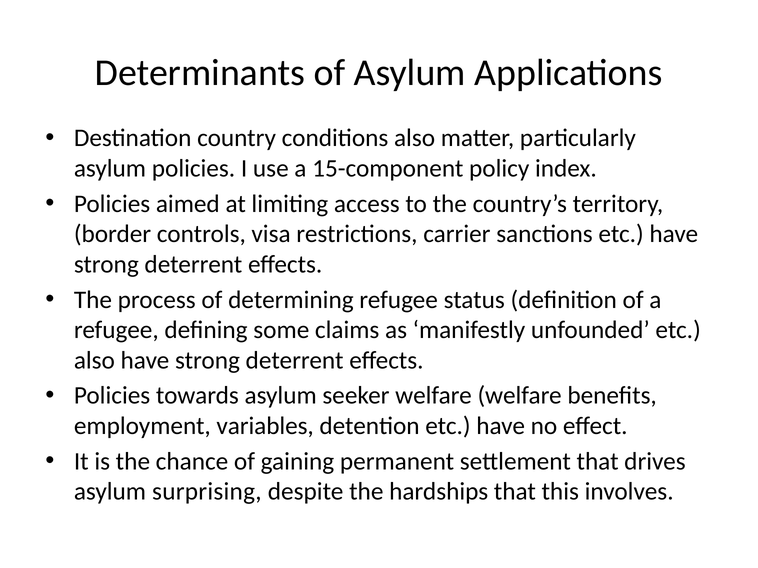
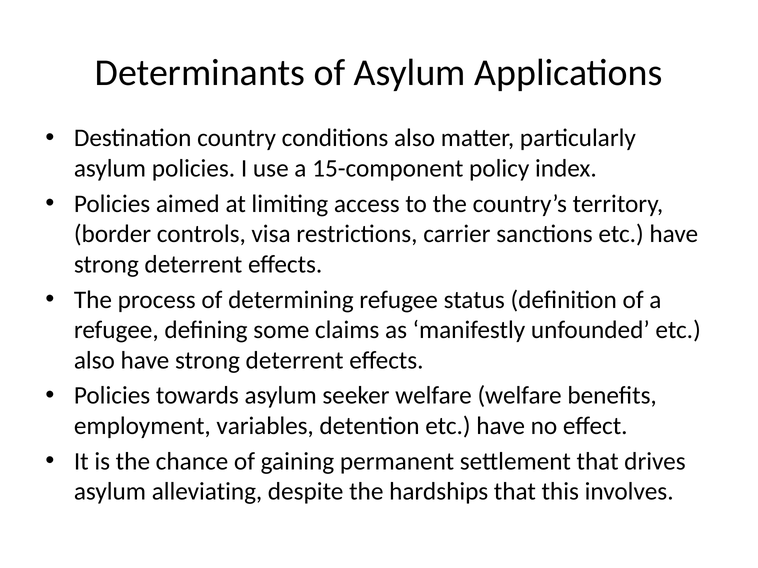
surprising: surprising -> alleviating
